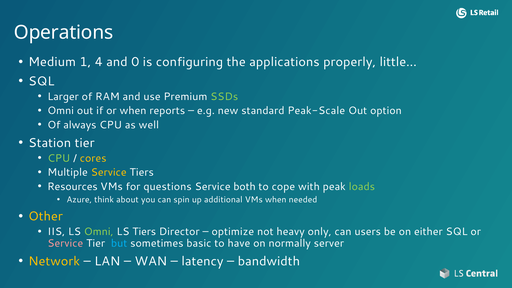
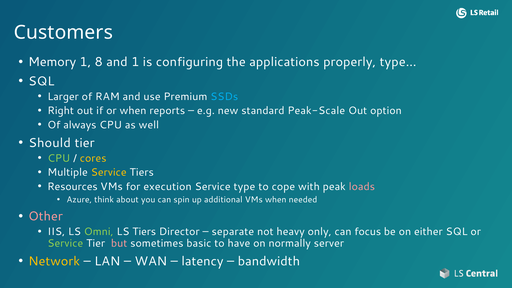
Operations: Operations -> Customers
Medium: Medium -> Memory
4: 4 -> 8
and 0: 0 -> 1
little…: little… -> type…
SSDs colour: light green -> light blue
Omni at (61, 111): Omni -> Right
Station: Station -> Should
questions: questions -> execution
both: both -> type
loads colour: light green -> pink
Other colour: yellow -> pink
optimize: optimize -> separate
users: users -> focus
Service at (65, 243) colour: pink -> light green
but colour: light blue -> pink
